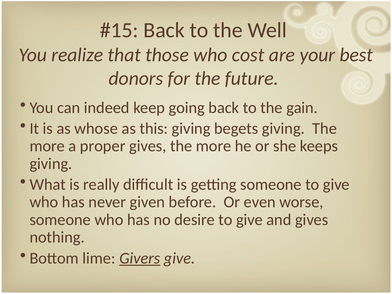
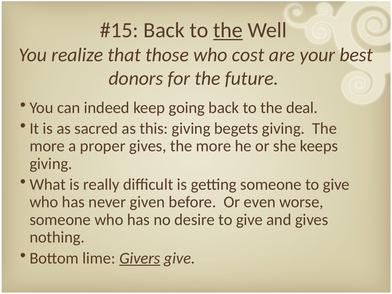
the at (228, 30) underline: none -> present
gain: gain -> deal
whose: whose -> sacred
